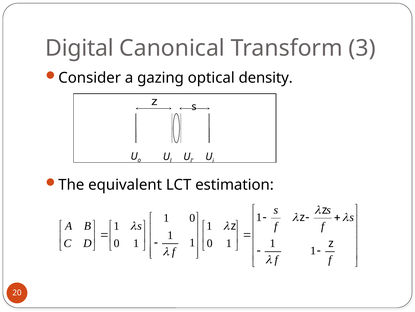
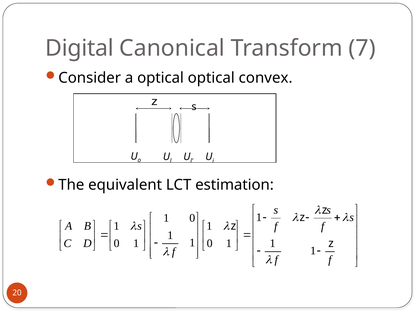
3: 3 -> 7
a gazing: gazing -> optical
density: density -> convex
